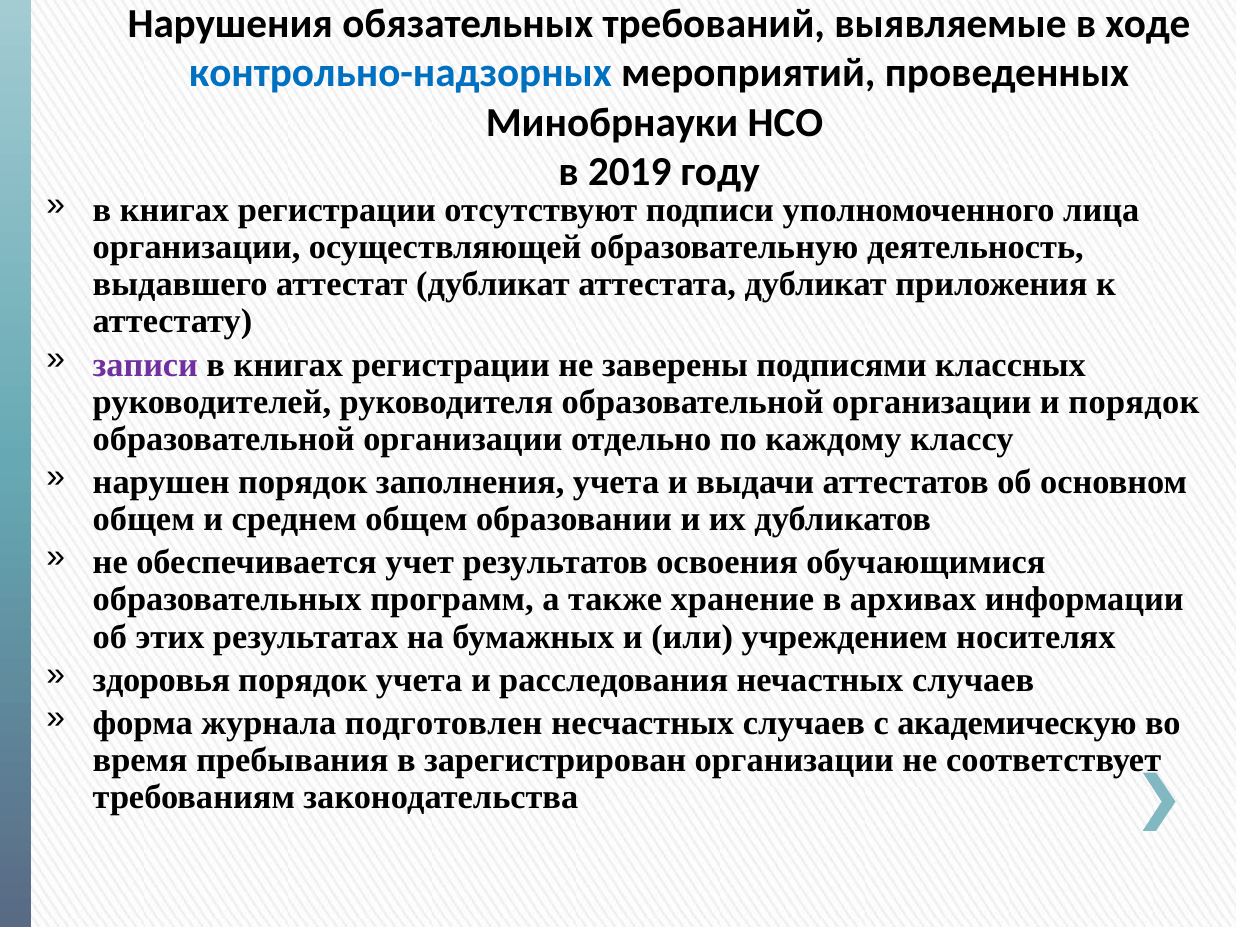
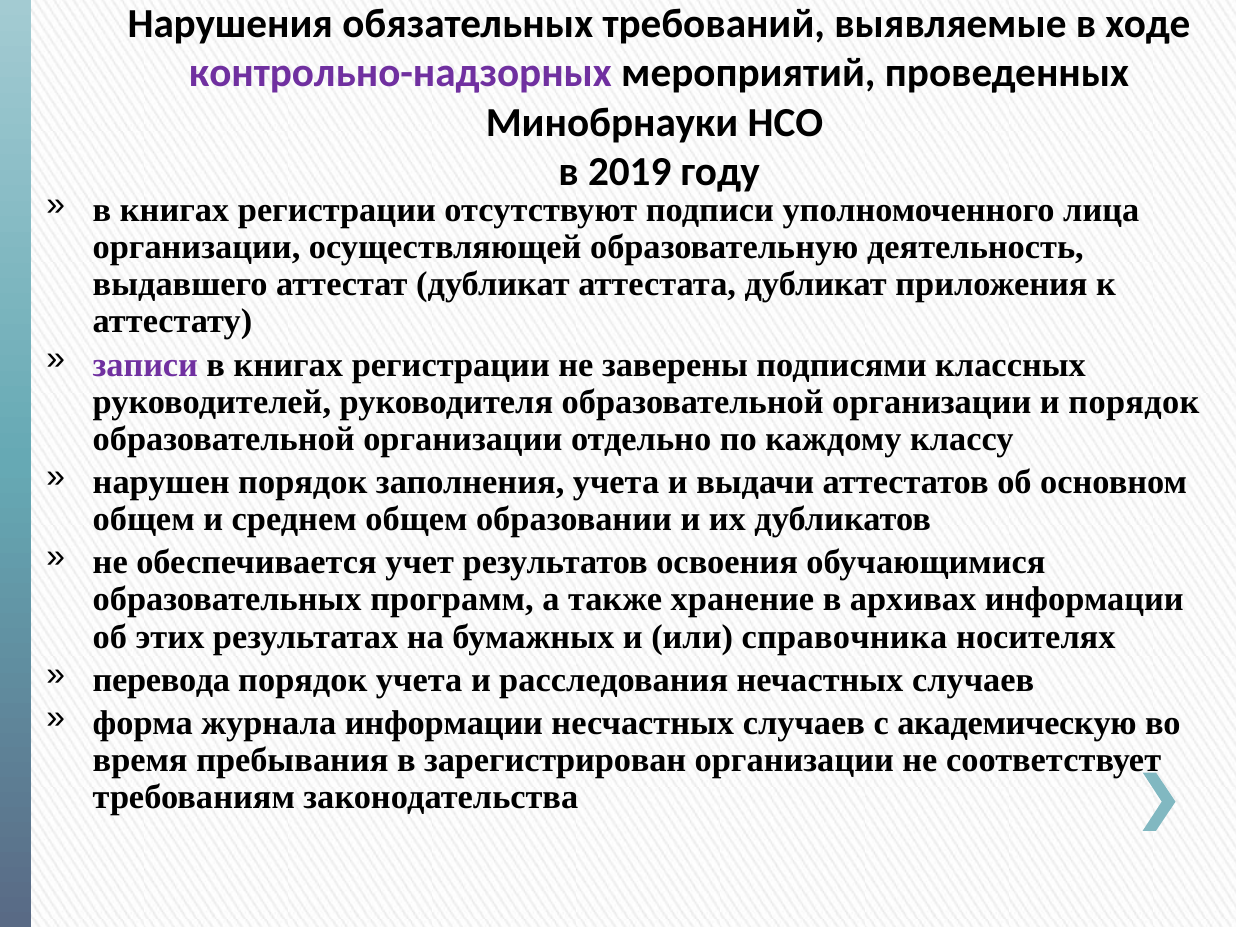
контрольно-надзорных colour: blue -> purple
учреждением: учреждением -> справочника
здоровья: здоровья -> перевода
журнала подготовлен: подготовлен -> информации
